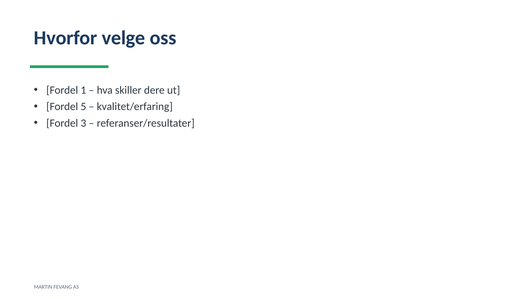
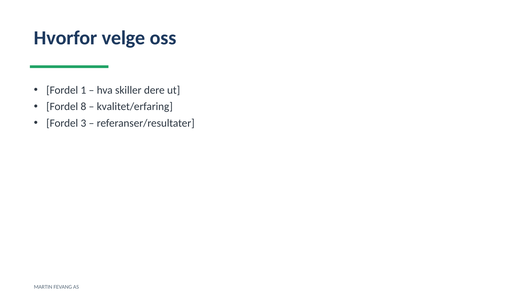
5: 5 -> 8
